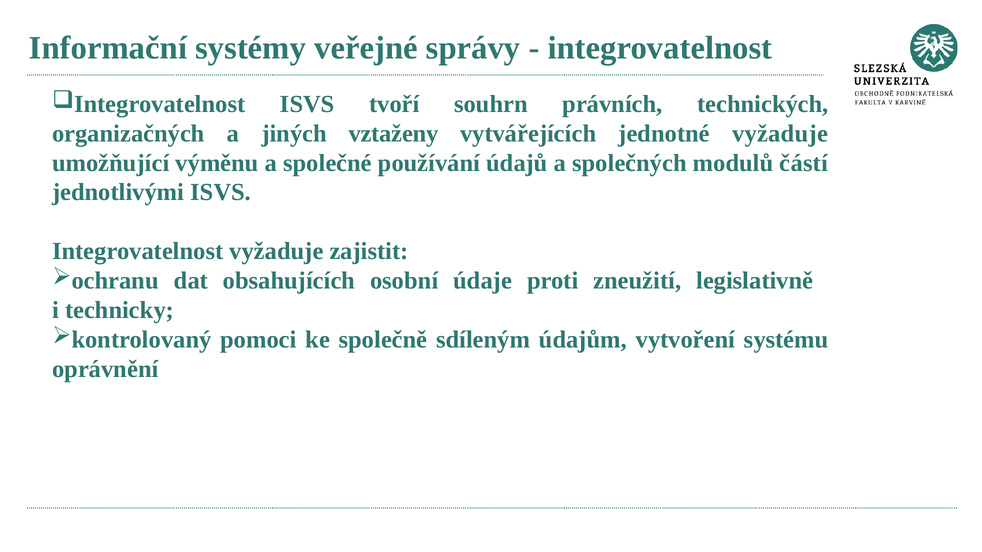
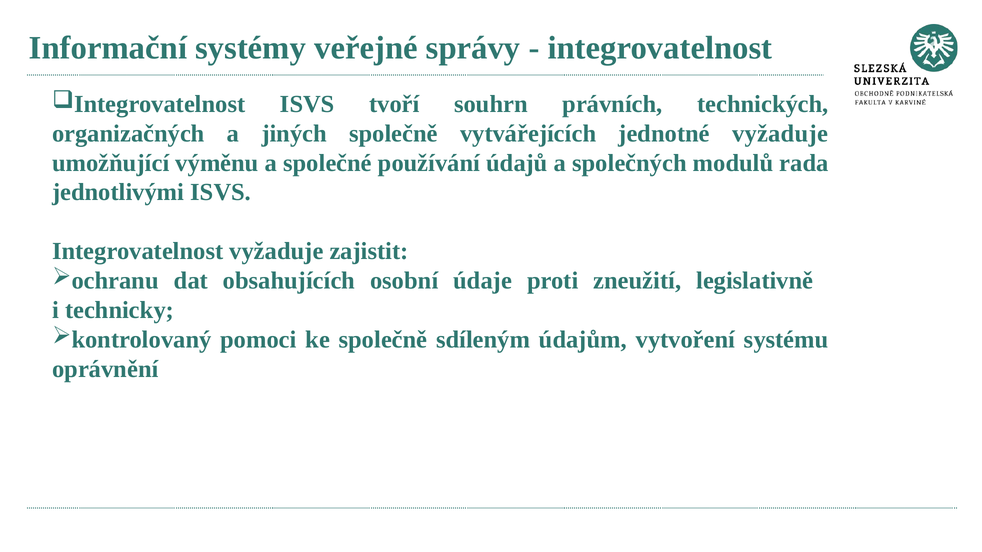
jiných vztaženy: vztaženy -> společně
částí: částí -> rada
